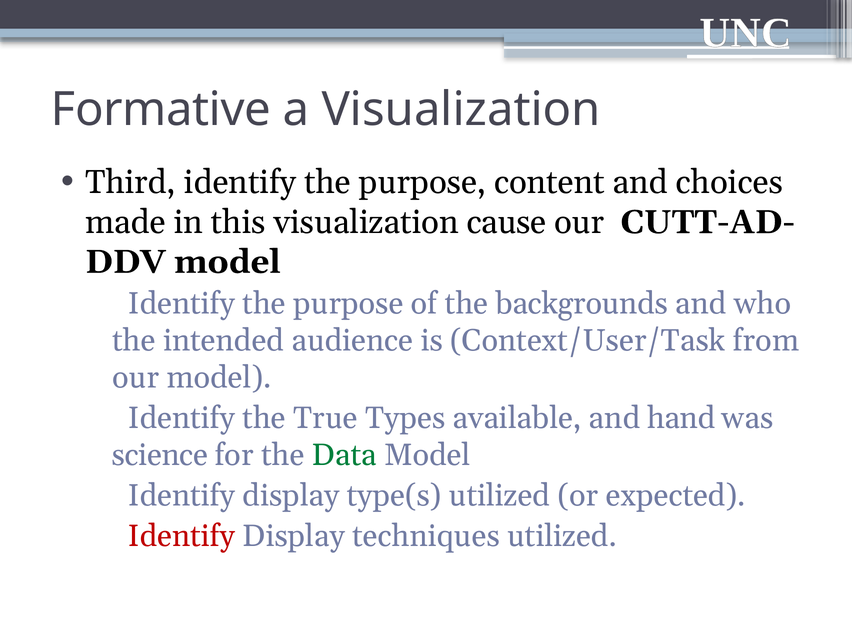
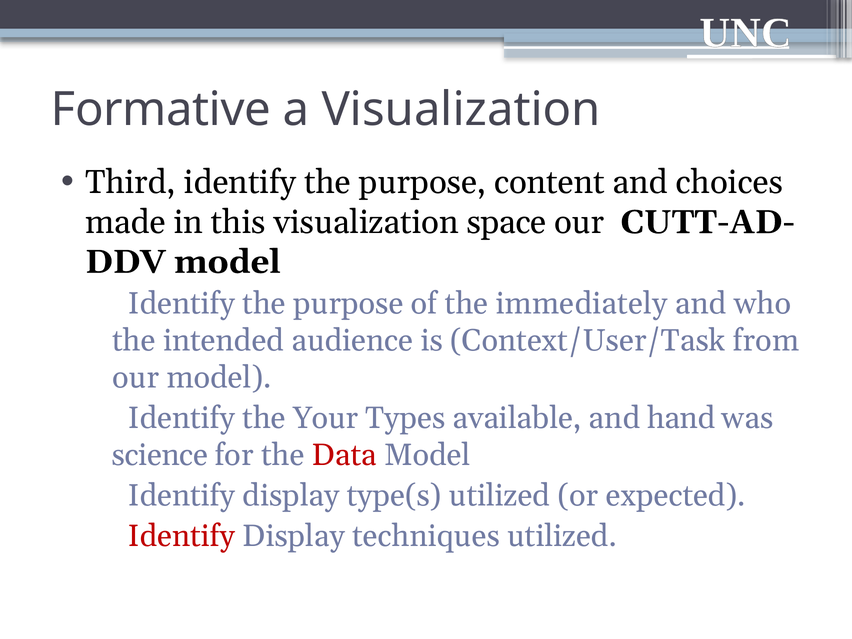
cause: cause -> space
backgrounds: backgrounds -> immediately
True: True -> Your
Data colour: green -> red
